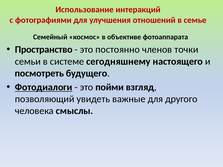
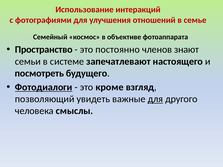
точки: точки -> знают
сегодняшнему: сегодняшнему -> запечатлевают
пойми: пойми -> кроме
для at (155, 99) underline: none -> present
